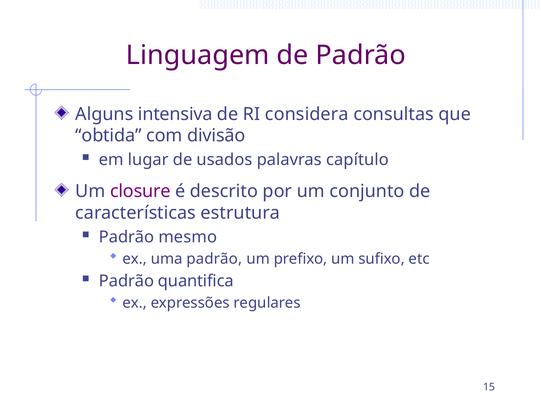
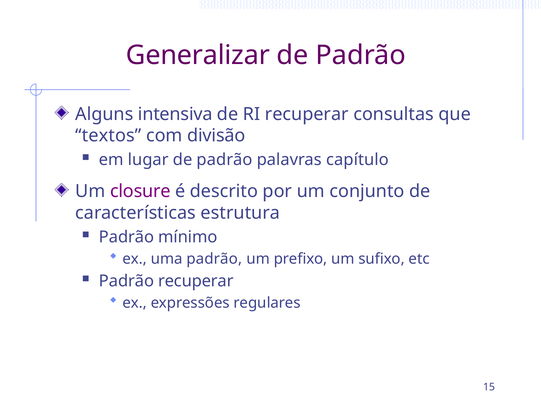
Linguagem: Linguagem -> Generalizar
RI considera: considera -> recuperar
obtida: obtida -> textos
lugar de usados: usados -> padrão
mesmo: mesmo -> mínimo
Padrão quantifica: quantifica -> recuperar
